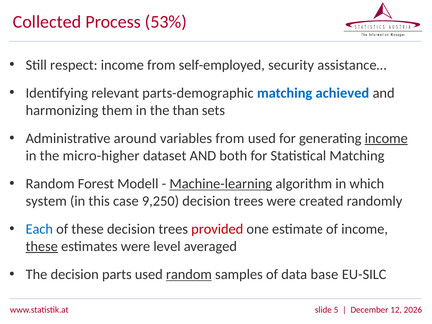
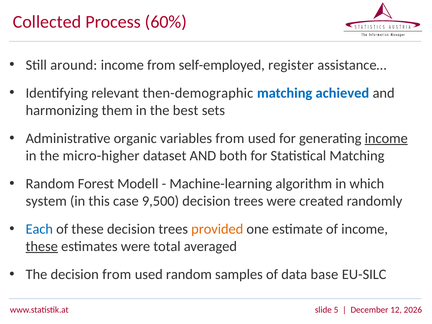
53%: 53% -> 60%
respect: respect -> around
security: security -> register
parts-demographic: parts-demographic -> then-demographic
than: than -> best
around: around -> organic
Machine-learning underline: present -> none
9,250: 9,250 -> 9,500
provided colour: red -> orange
level: level -> total
decision parts: parts -> from
random at (189, 274) underline: present -> none
